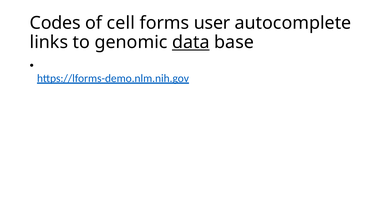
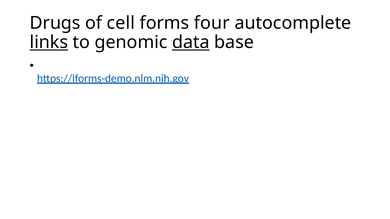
Codes: Codes -> Drugs
user: user -> four
links underline: none -> present
